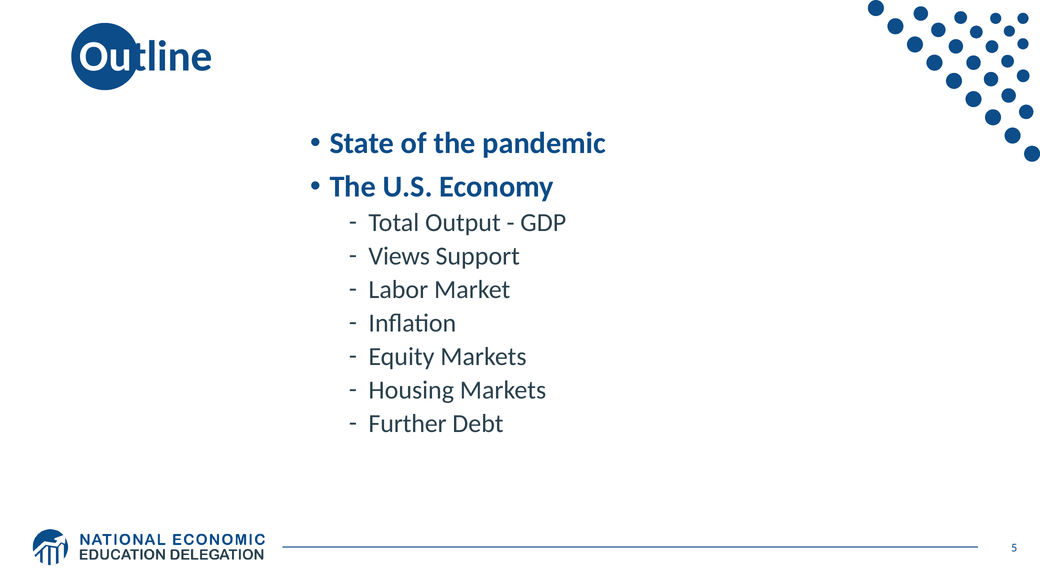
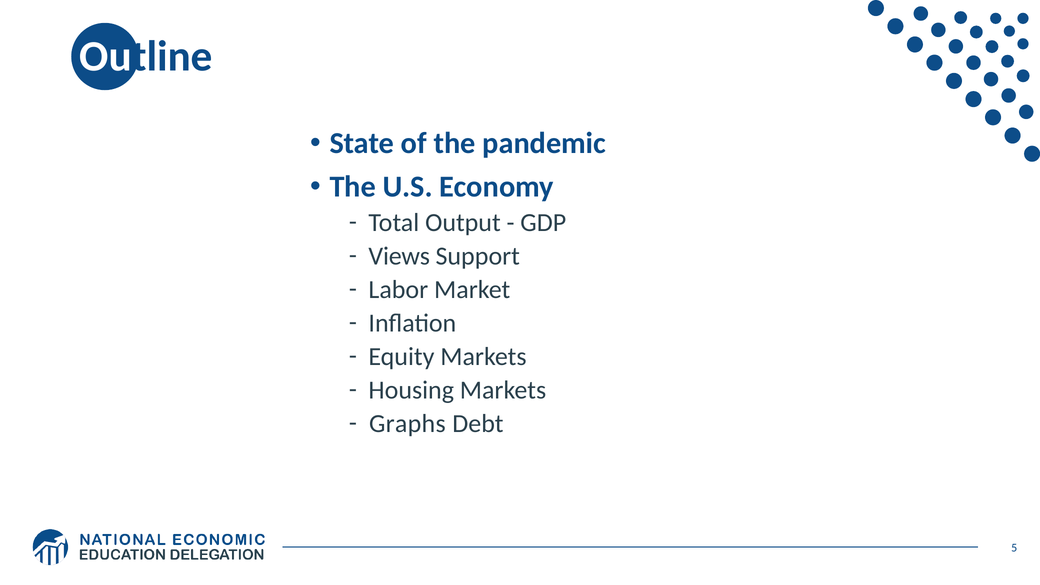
Further: Further -> Graphs
